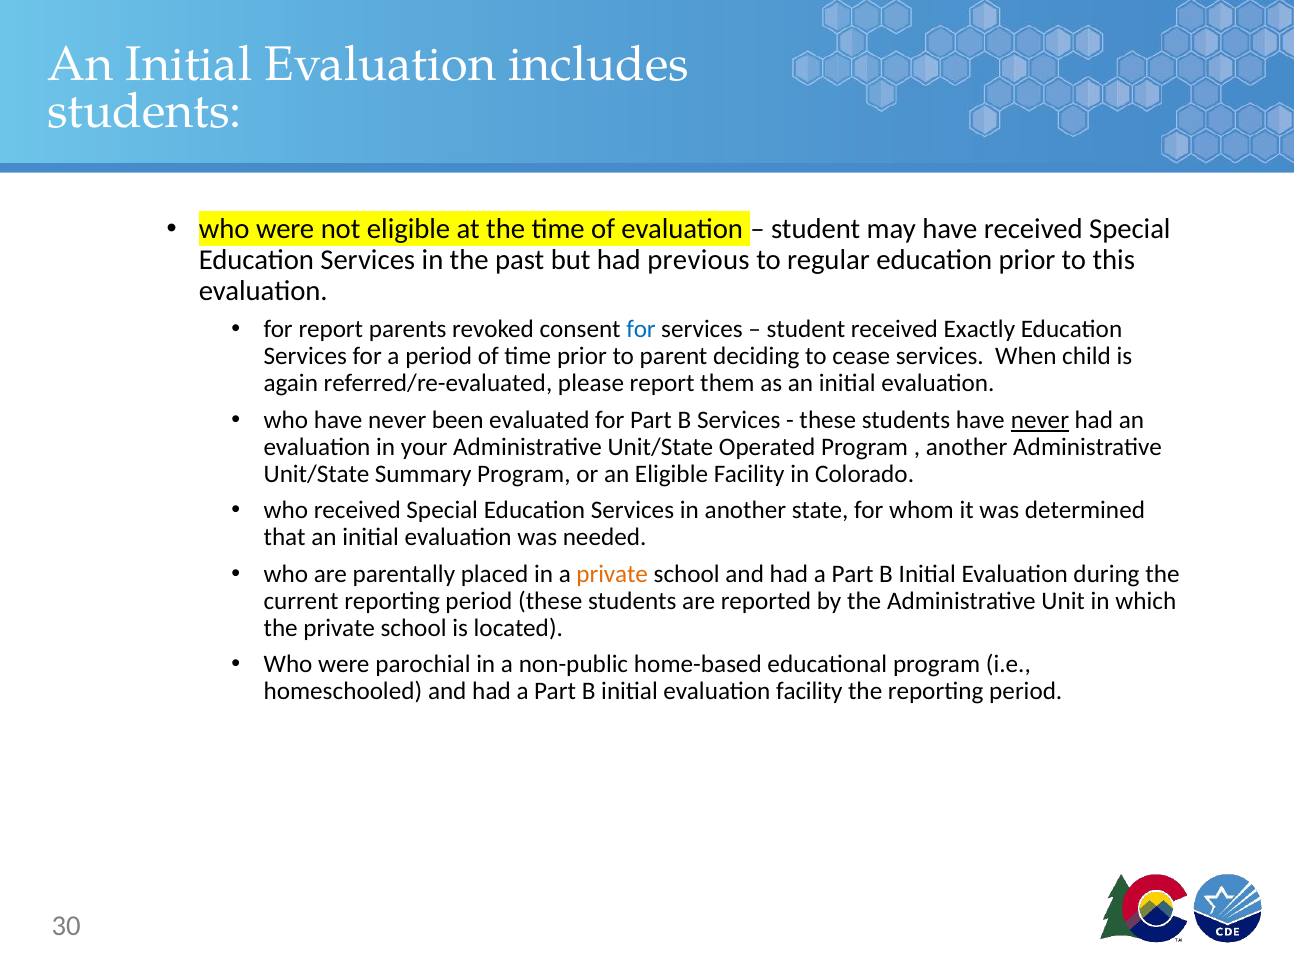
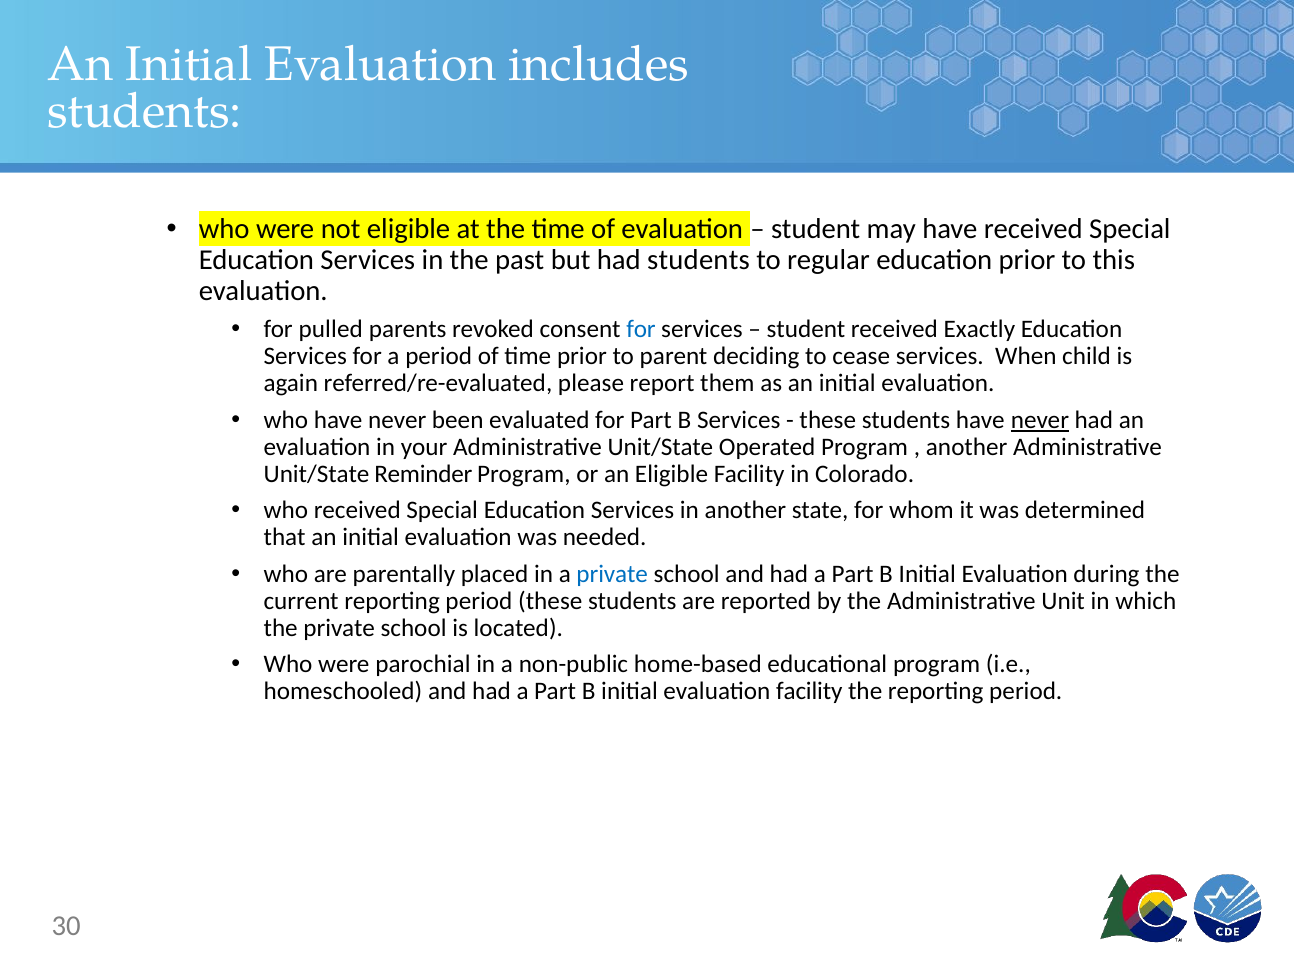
had previous: previous -> students
for report: report -> pulled
Summary: Summary -> Reminder
private at (612, 574) colour: orange -> blue
